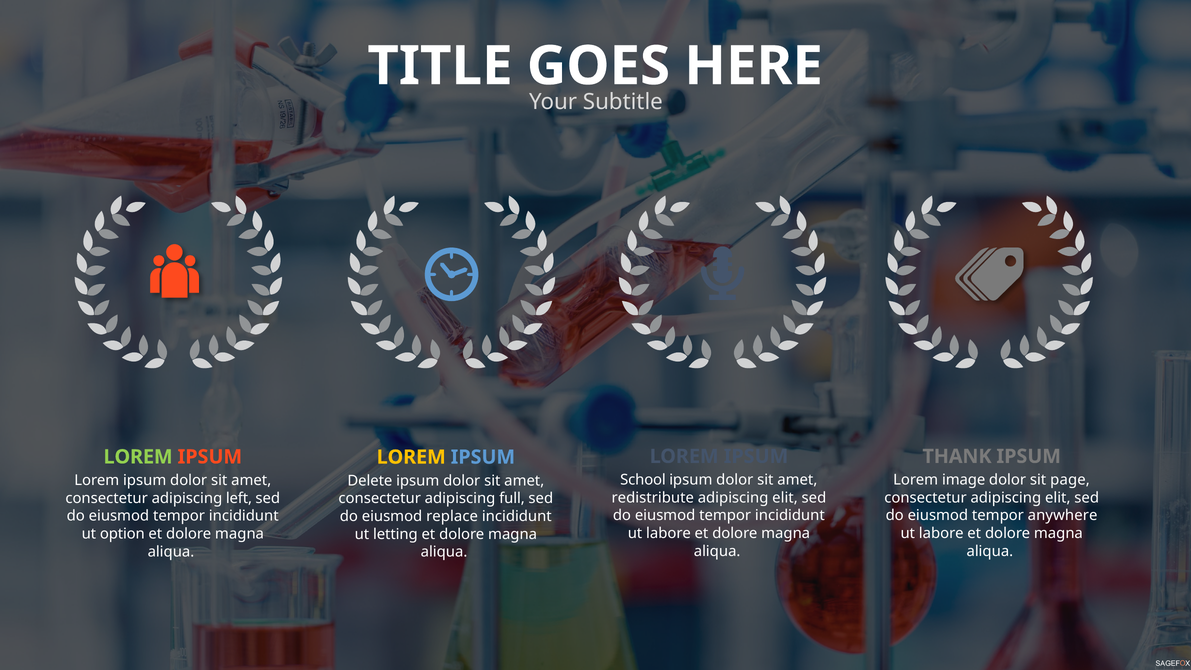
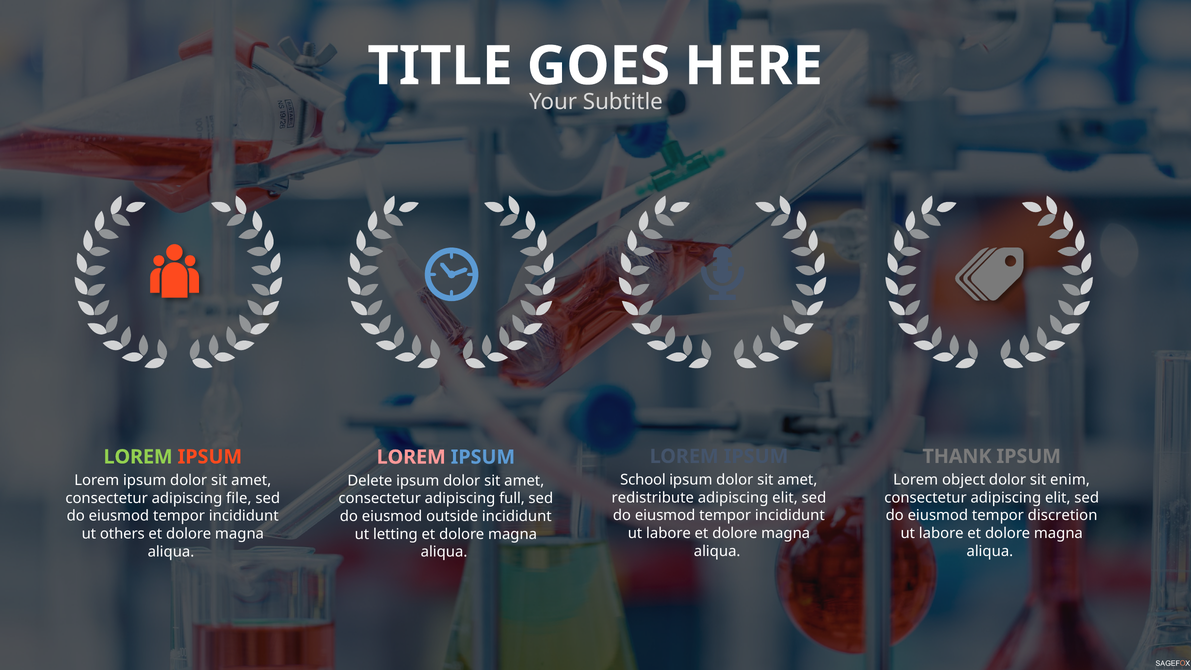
LOREM at (411, 457) colour: yellow -> pink
image: image -> object
page: page -> enim
left: left -> file
anywhere: anywhere -> discretion
replace: replace -> outside
option: option -> others
